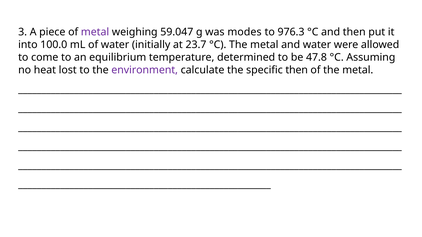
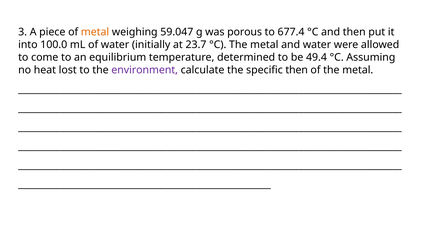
metal at (95, 32) colour: purple -> orange
modes: modes -> porous
976.3: 976.3 -> 677.4
47.8: 47.8 -> 49.4
